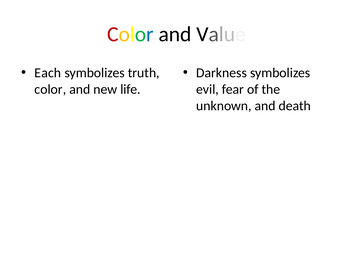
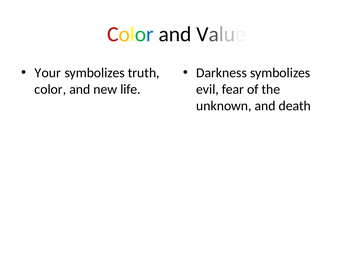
Each: Each -> Your
